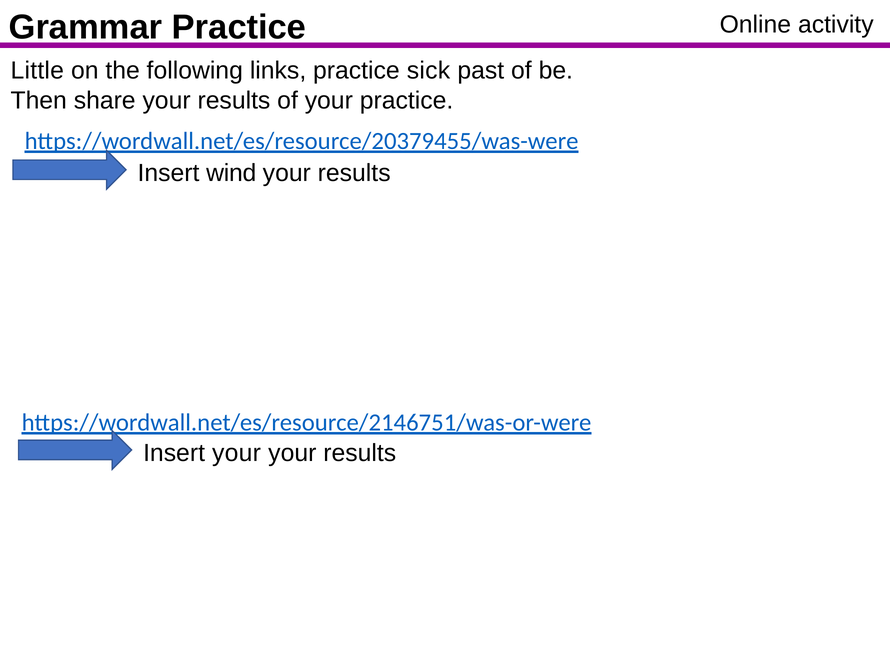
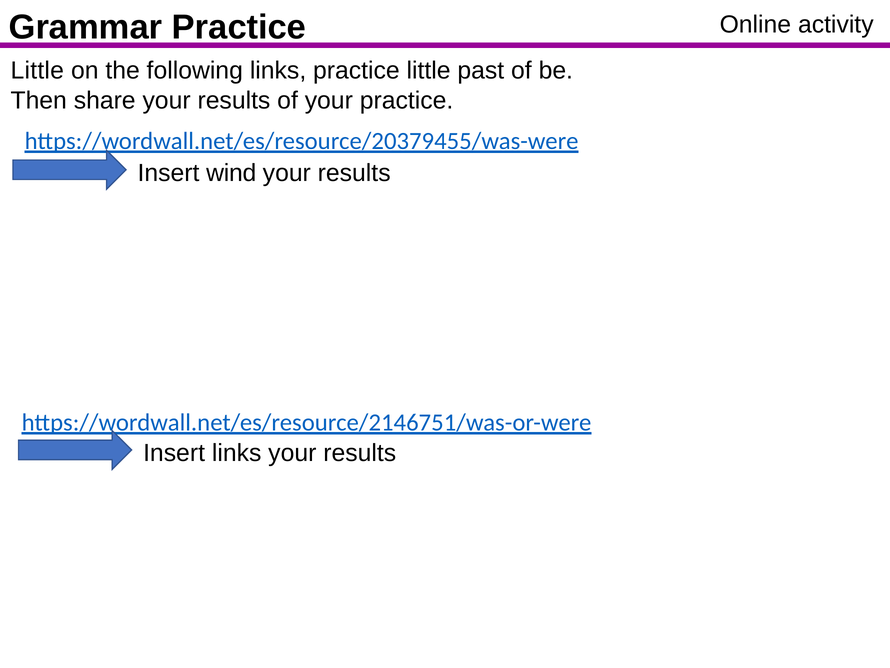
links practice sick: sick -> little
Insert your: your -> links
